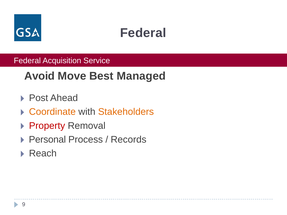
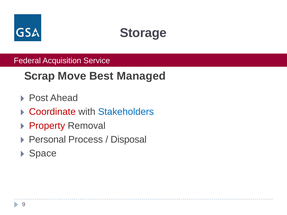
Federal at (143, 33): Federal -> Storage
Avoid: Avoid -> Scrap
Coordinate colour: orange -> red
Stakeholders colour: orange -> blue
Records: Records -> Disposal
Reach: Reach -> Space
